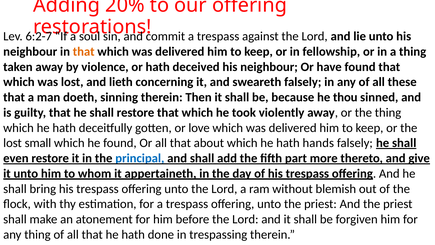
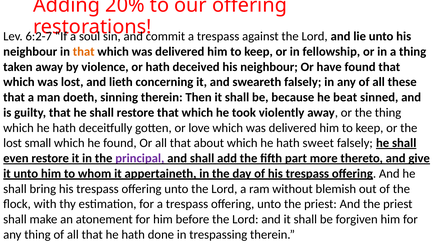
thou: thou -> beat
hands: hands -> sweet
principal colour: blue -> purple
